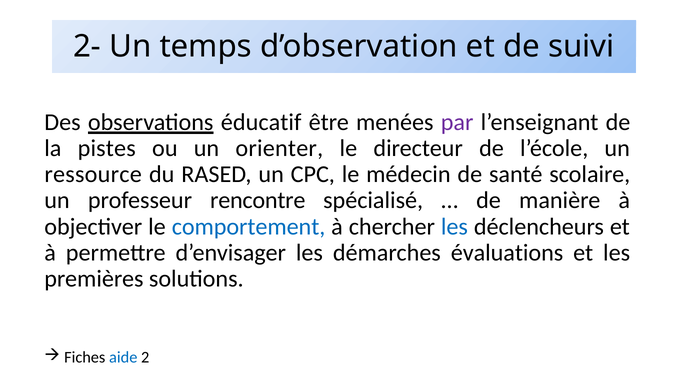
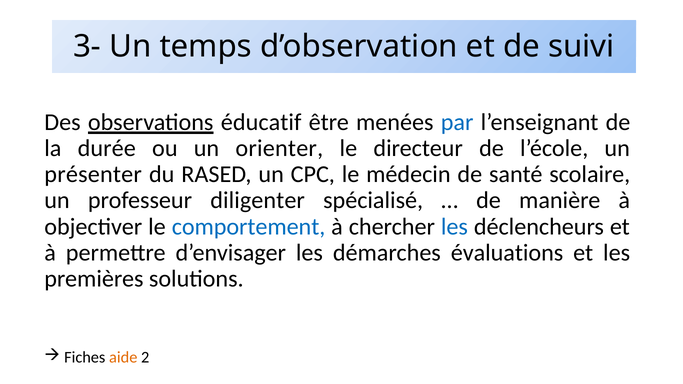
2-: 2- -> 3-
par colour: purple -> blue
pistes: pistes -> durée
ressource: ressource -> présenter
rencontre: rencontre -> diligenter
aide colour: blue -> orange
